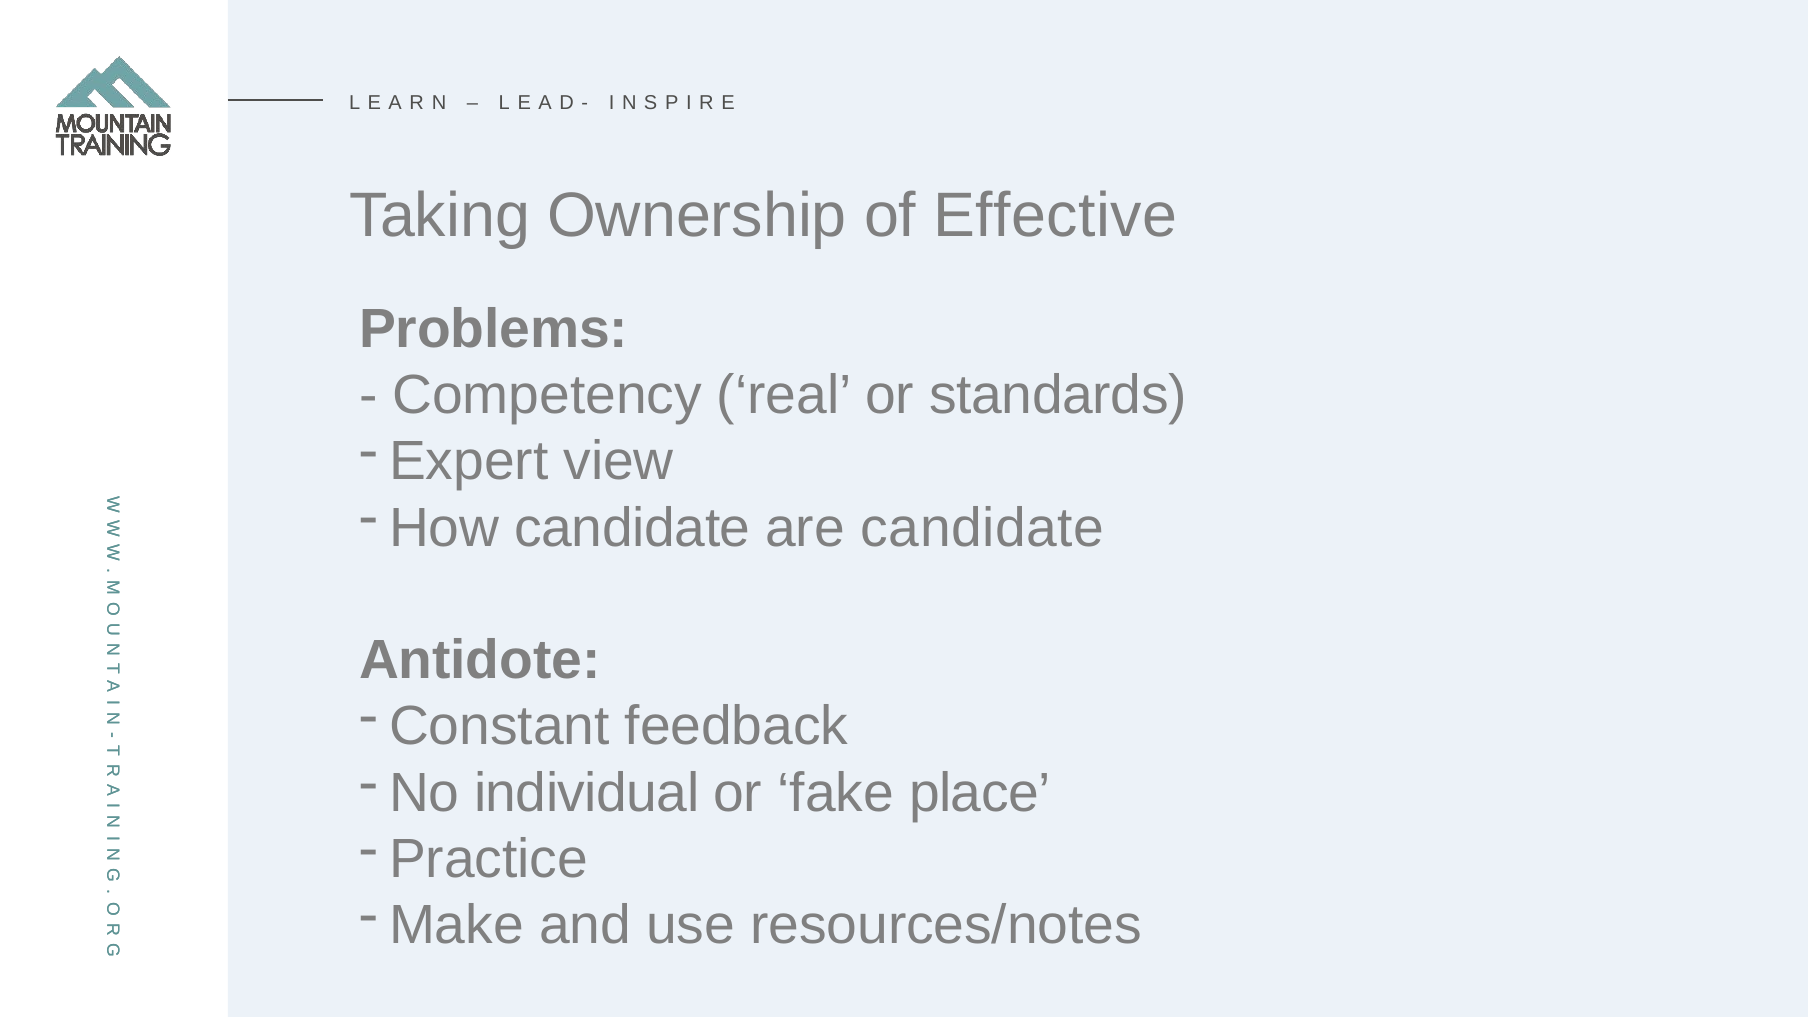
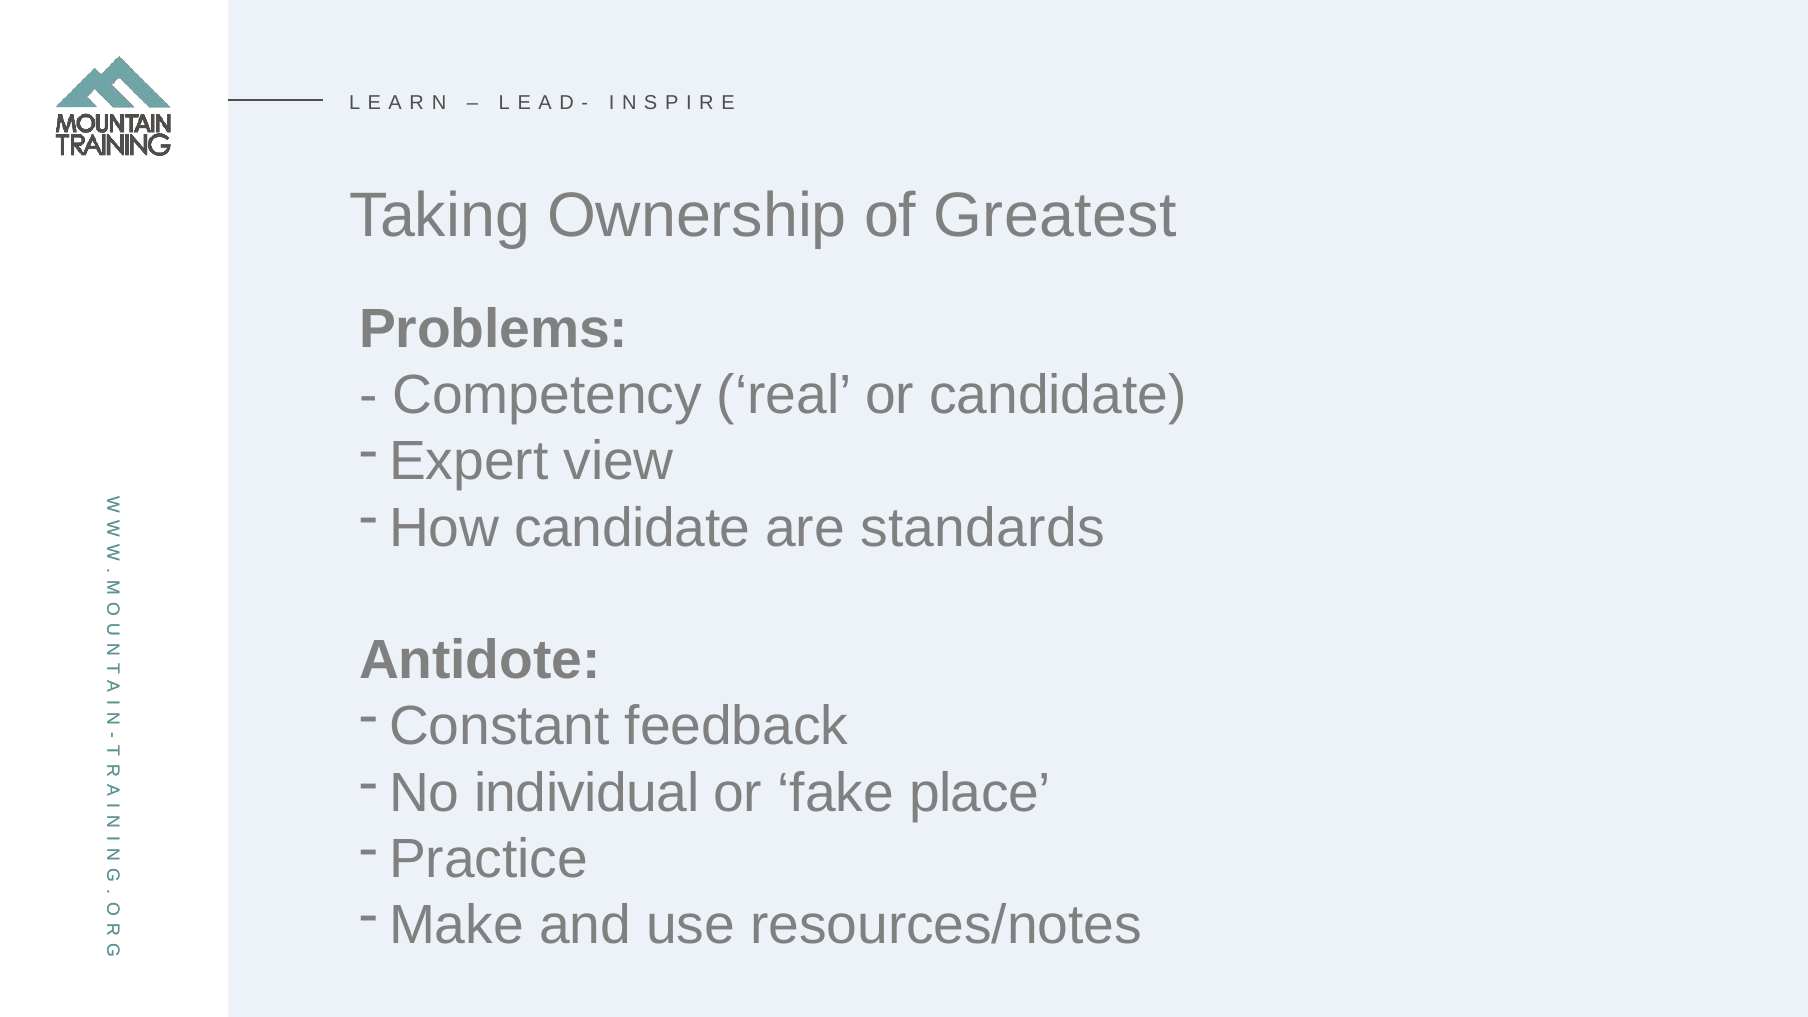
Effective: Effective -> Greatest
or standards: standards -> candidate
are candidate: candidate -> standards
